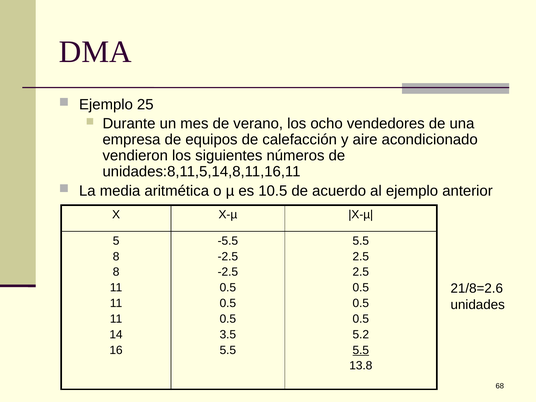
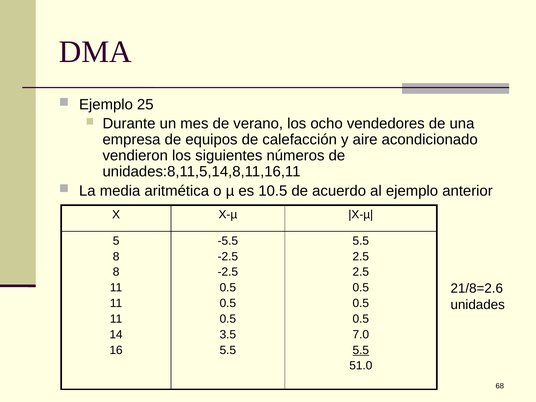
5.2: 5.2 -> 7.0
13.8: 13.8 -> 51.0
